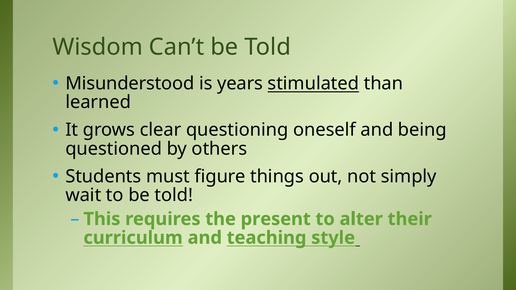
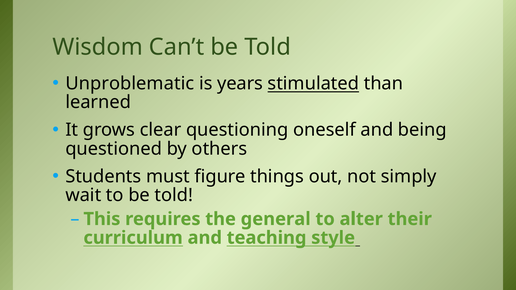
Misunderstood: Misunderstood -> Unproblematic
present: present -> general
